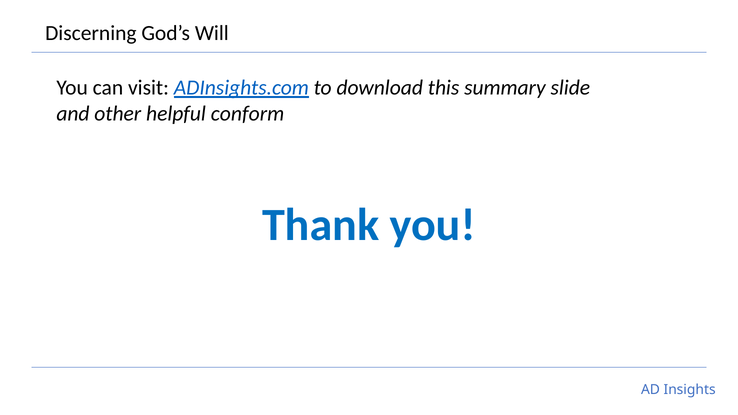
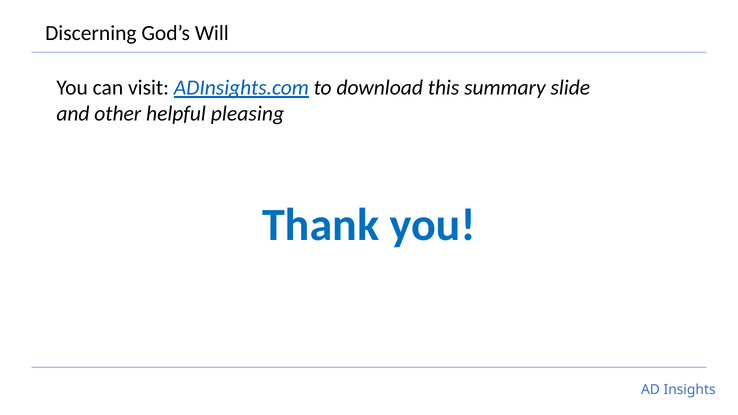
conform: conform -> pleasing
